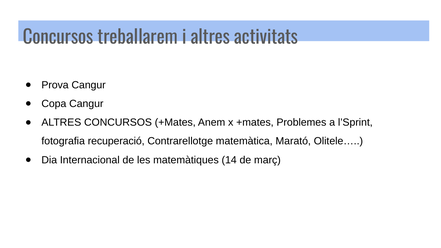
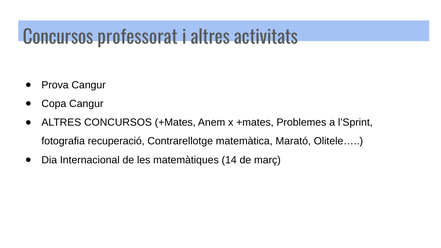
treballarem: treballarem -> professorat
